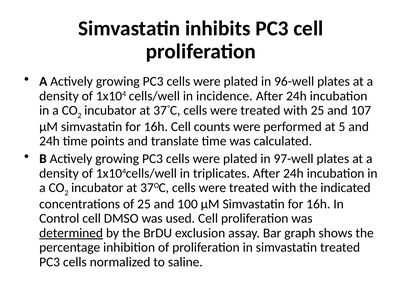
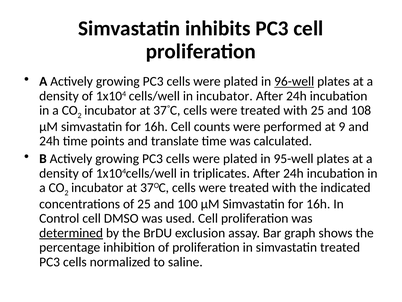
96-well underline: none -> present
in incidence: incidence -> incubator
107: 107 -> 108
5: 5 -> 9
97-well: 97-well -> 95-well
